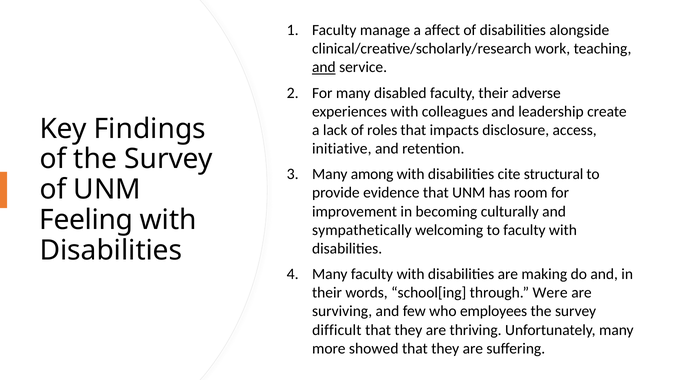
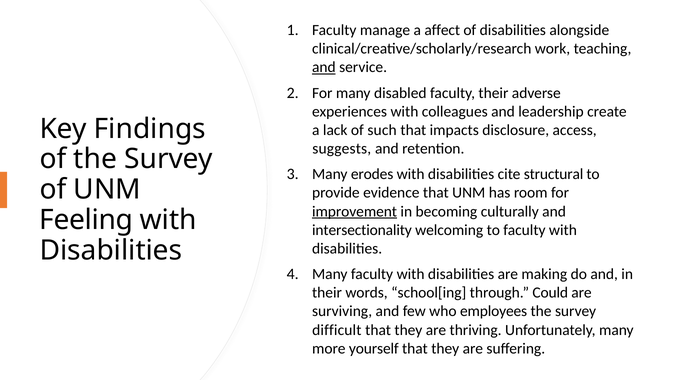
roles: roles -> such
initiative: initiative -> suggests
among: among -> erodes
improvement underline: none -> present
sympathetically: sympathetically -> intersectionality
Were: Were -> Could
showed: showed -> yourself
